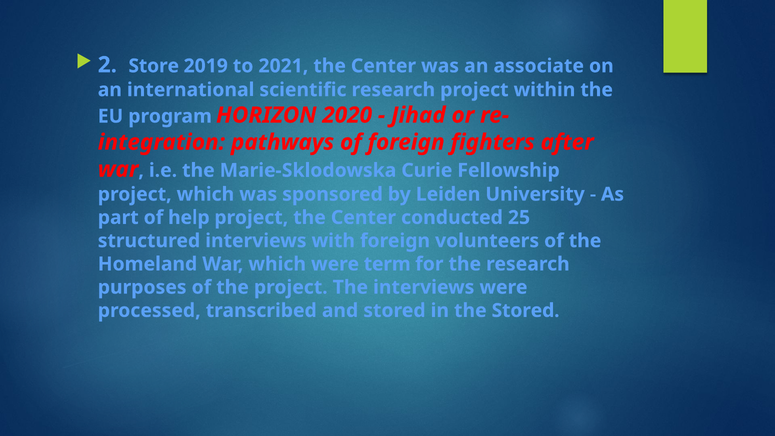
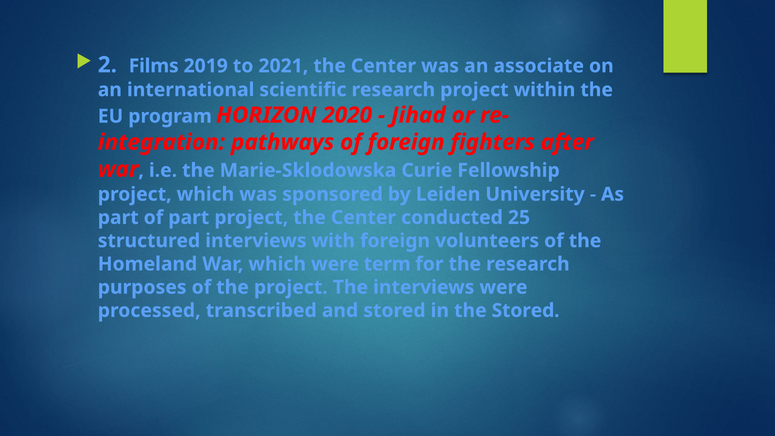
Store: Store -> Films
of help: help -> part
